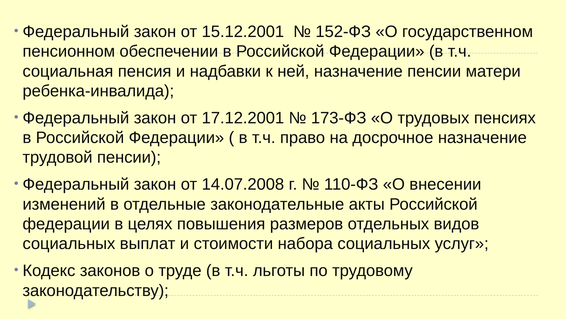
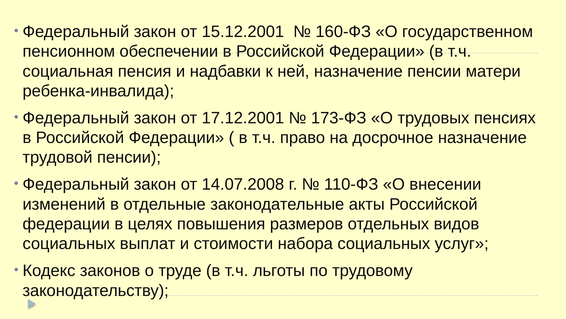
152-ФЗ: 152-ФЗ -> 160-ФЗ
